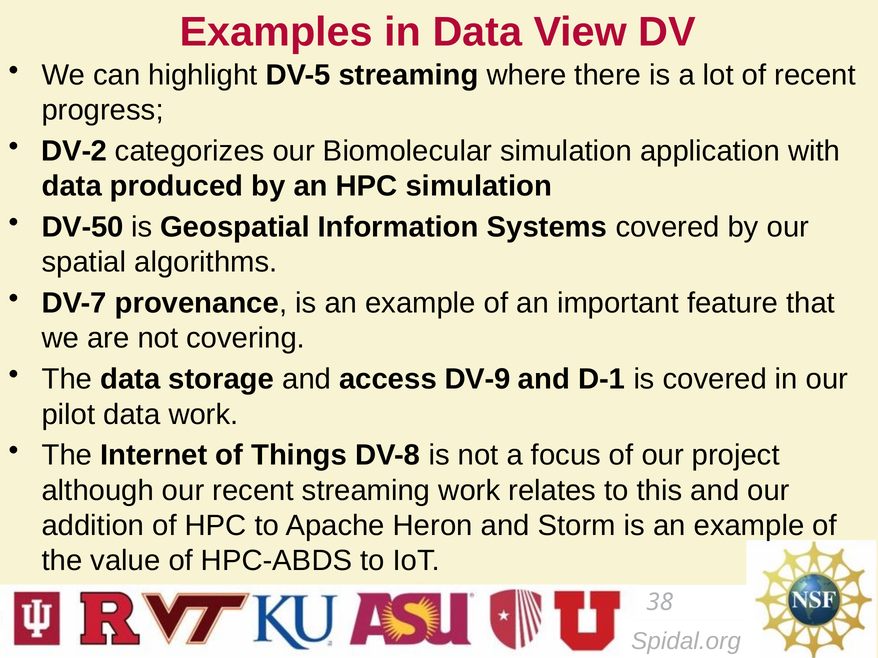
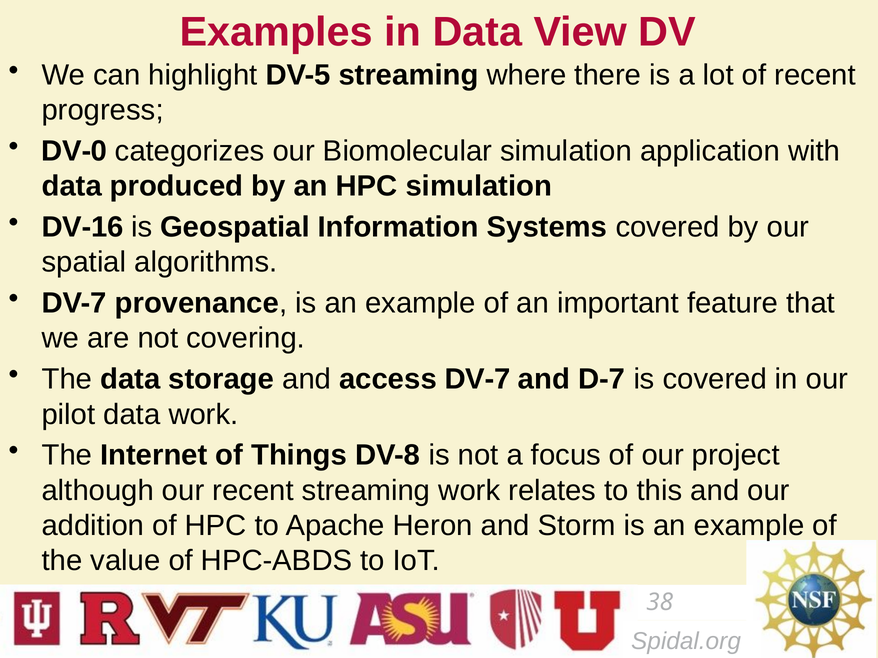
DV-2: DV-2 -> DV-0
DV-50: DV-50 -> DV-16
access DV-9: DV-9 -> DV-7
D-1: D-1 -> D-7
